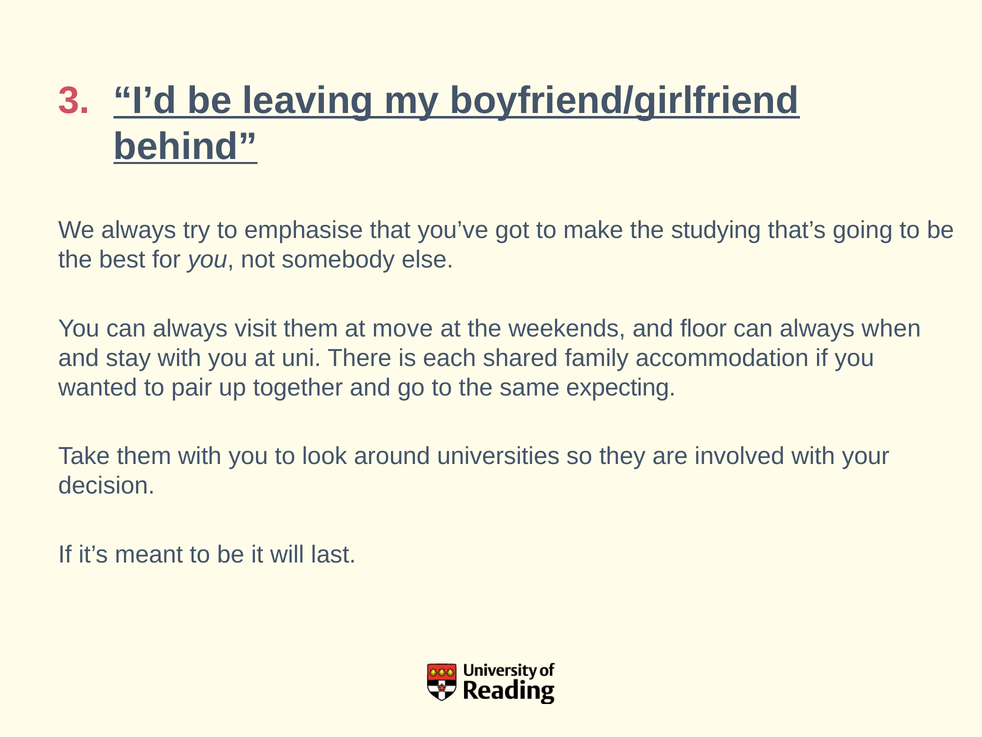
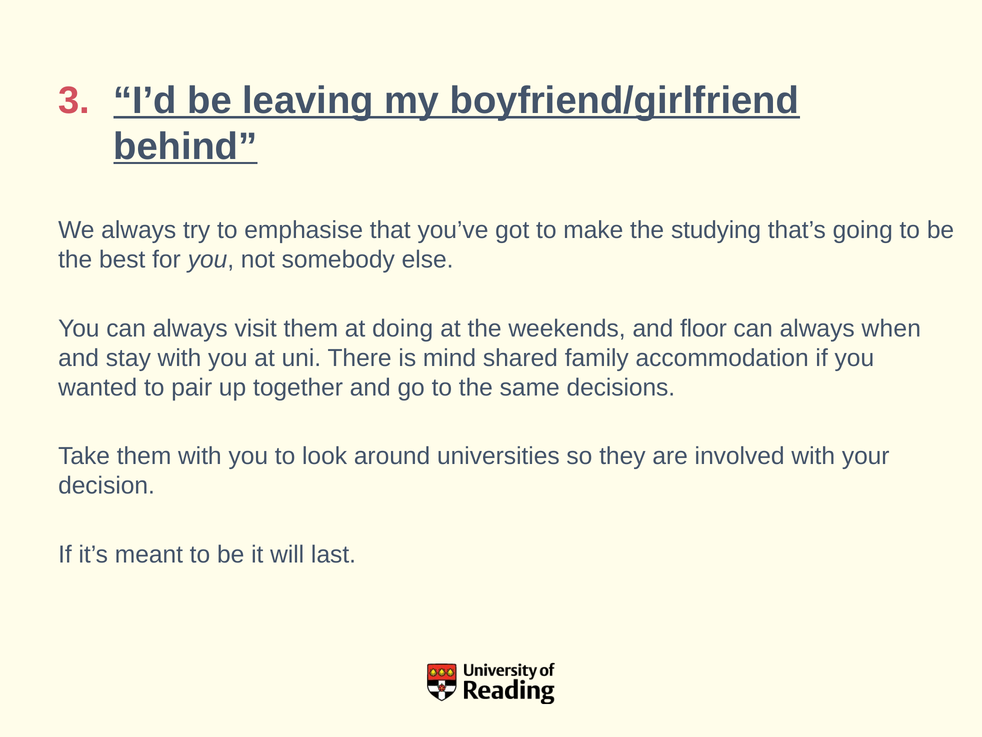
move: move -> doing
each: each -> mind
expecting: expecting -> decisions
